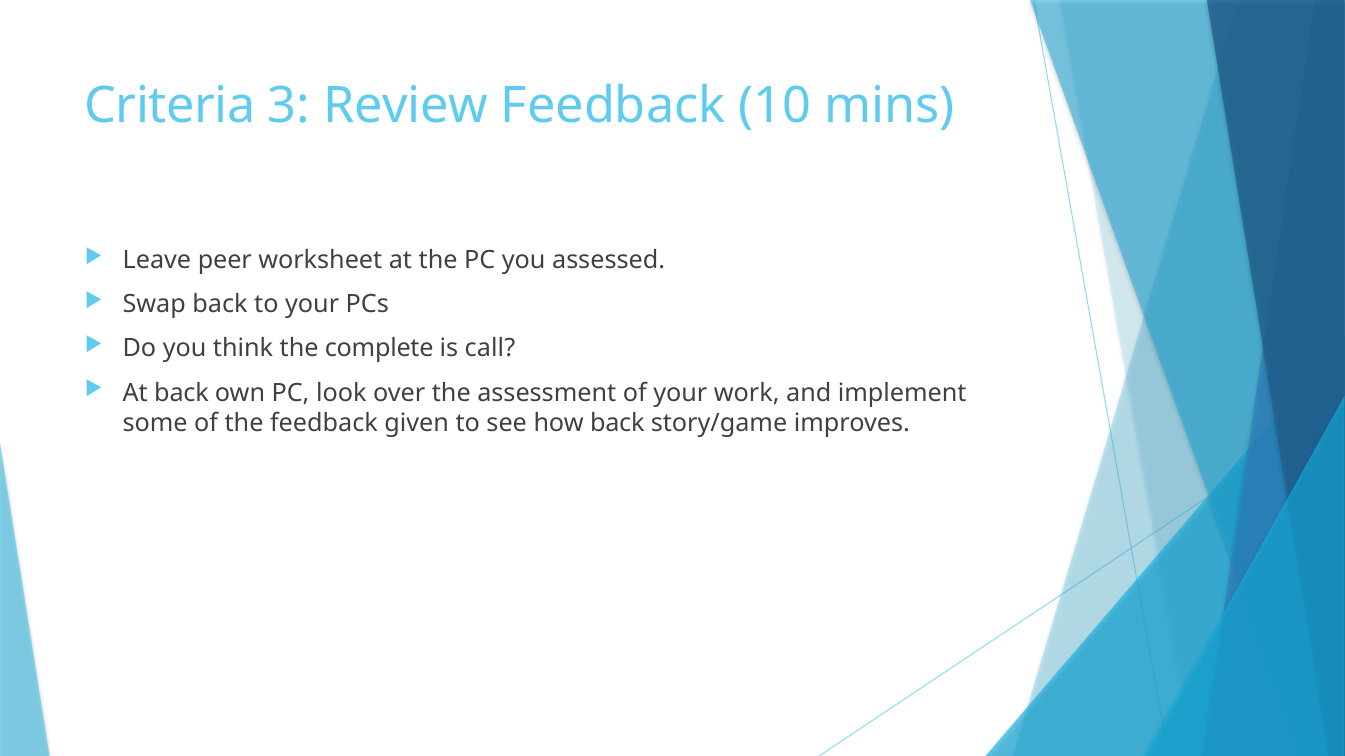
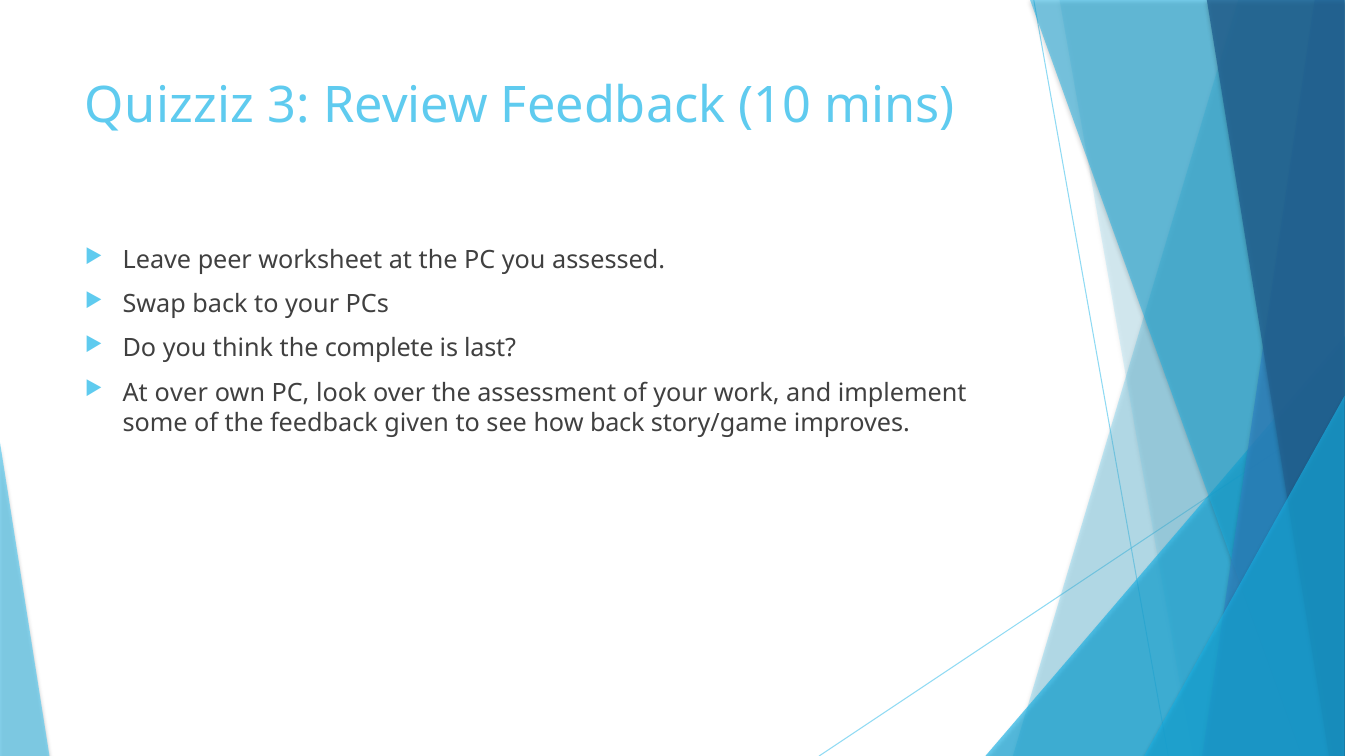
Criteria: Criteria -> Quizziz
call: call -> last
At back: back -> over
